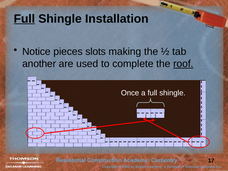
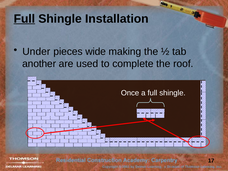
Notice: Notice -> Under
slots: slots -> wide
roof underline: present -> none
